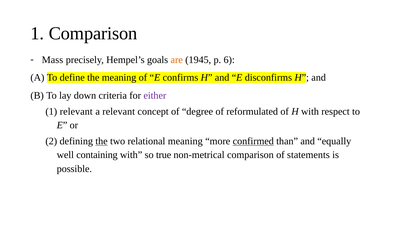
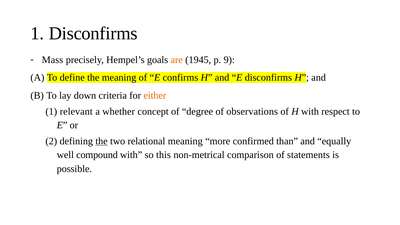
1 Comparison: Comparison -> Disconfirms
6: 6 -> 9
either colour: purple -> orange
a relevant: relevant -> whether
reformulated: reformulated -> observations
confirmed underline: present -> none
containing: containing -> compound
true: true -> this
